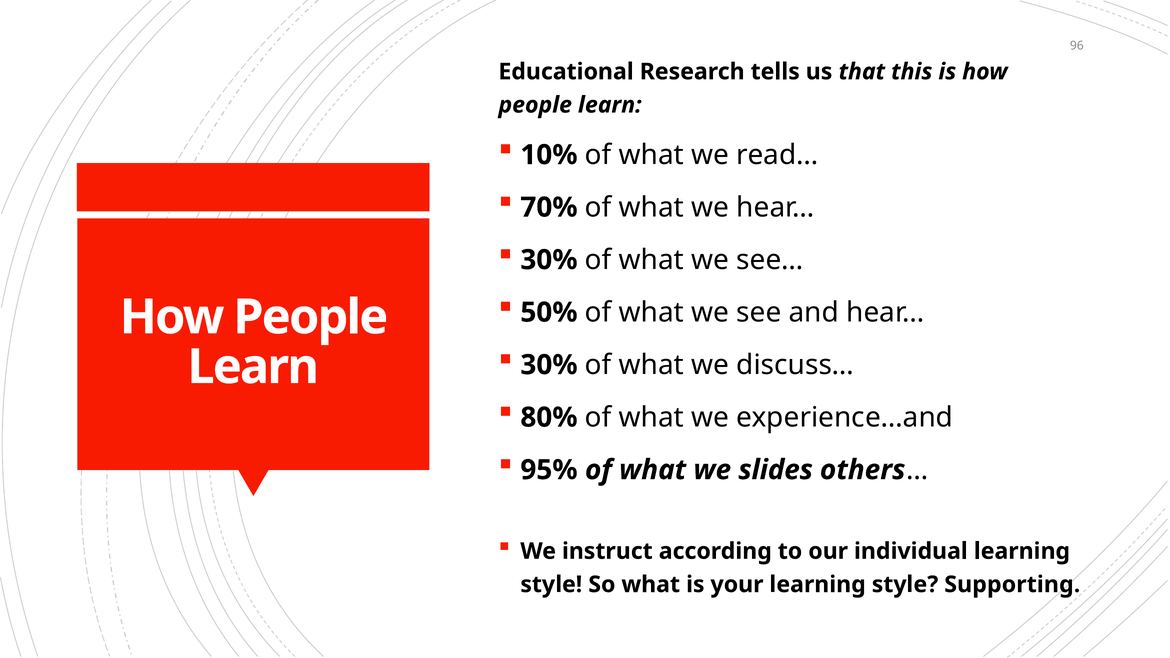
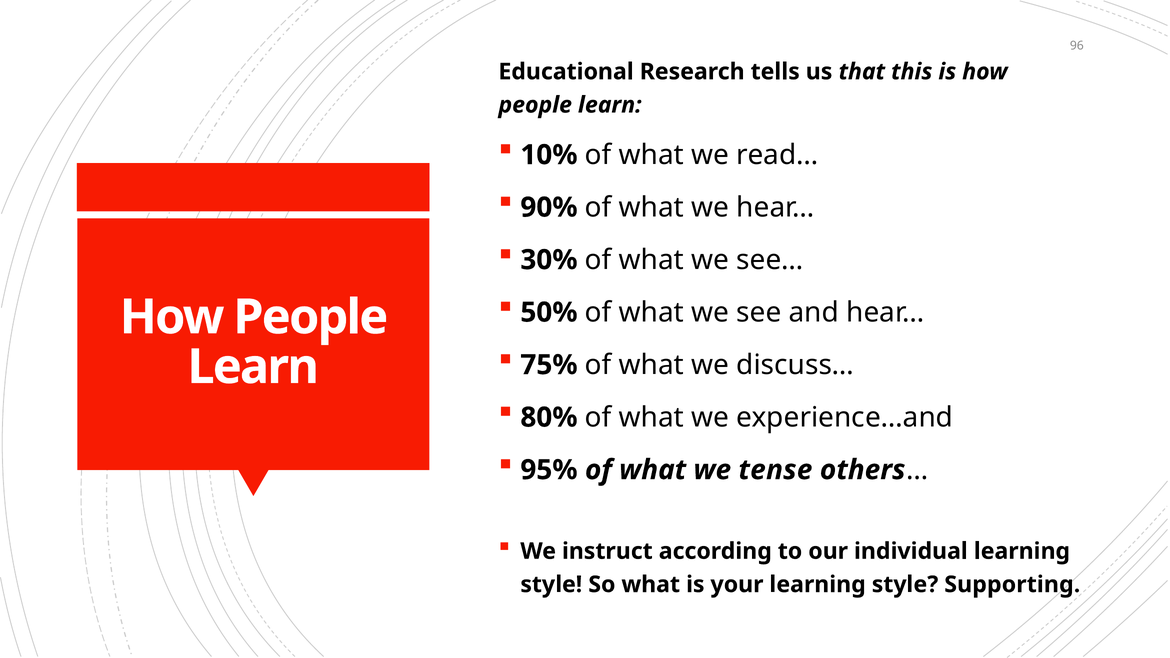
70%: 70% -> 90%
30% at (549, 365): 30% -> 75%
slides: slides -> tense
